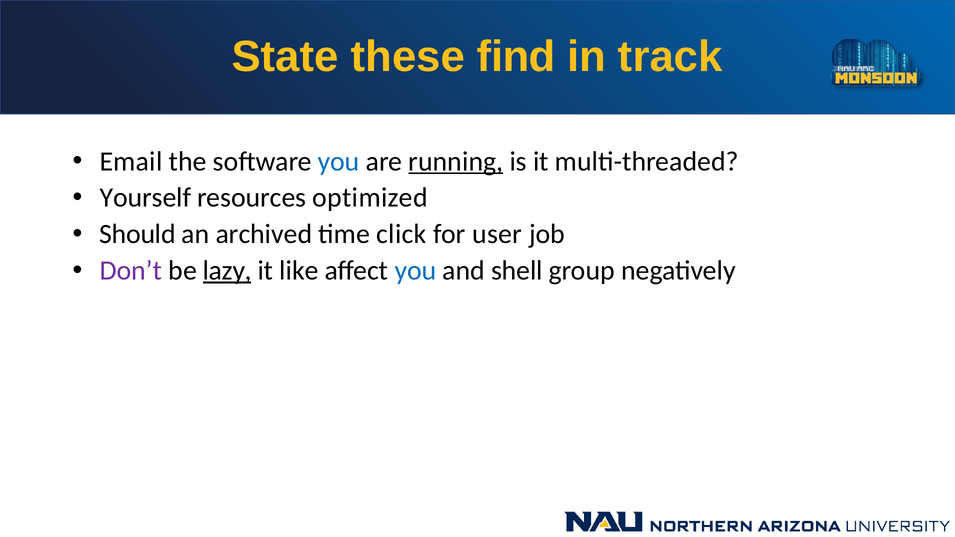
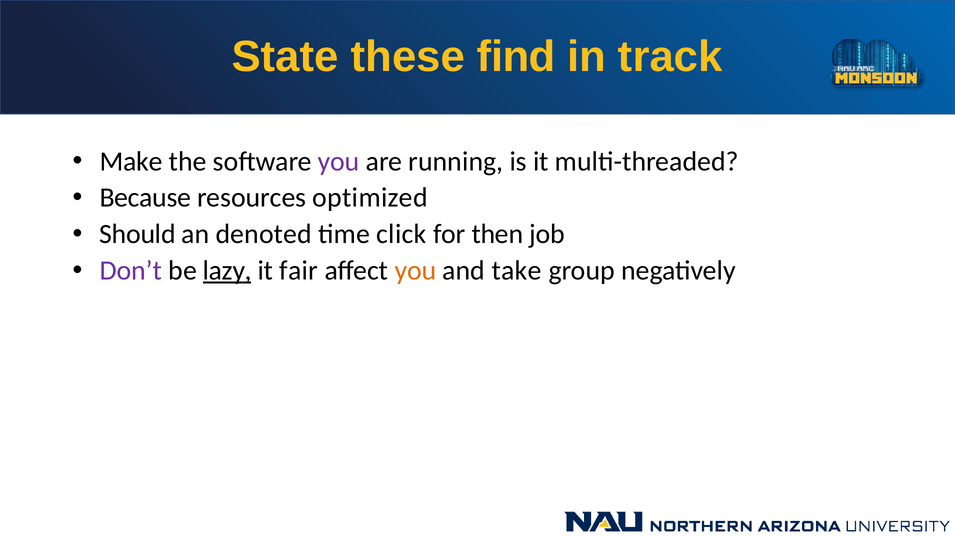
Email: Email -> Make
you at (339, 161) colour: blue -> purple
running underline: present -> none
Yourself: Yourself -> Because
archived: archived -> denoted
user: user -> then
like: like -> fair
you at (415, 271) colour: blue -> orange
shell: shell -> take
